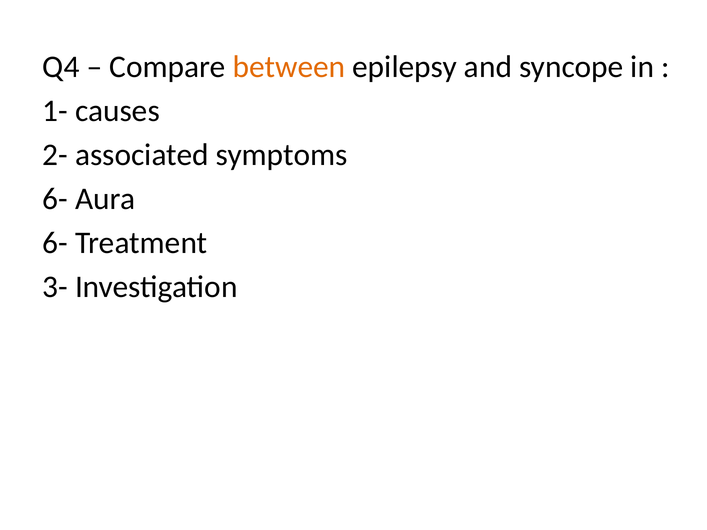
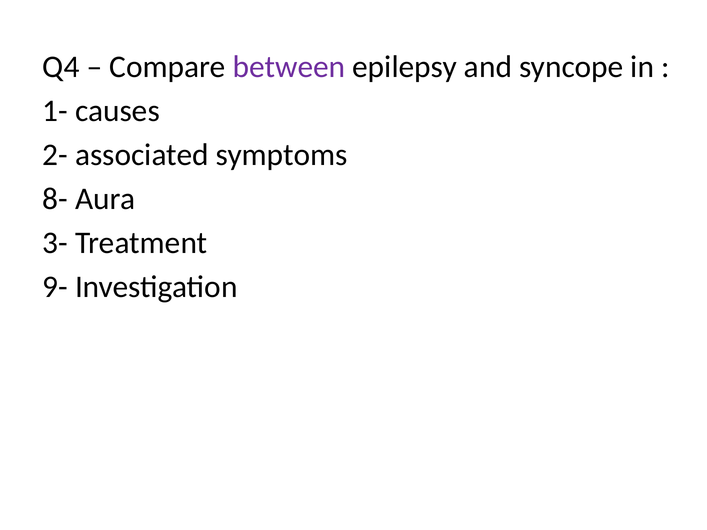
between colour: orange -> purple
6- at (55, 199): 6- -> 8-
6- at (55, 243): 6- -> 3-
3-: 3- -> 9-
